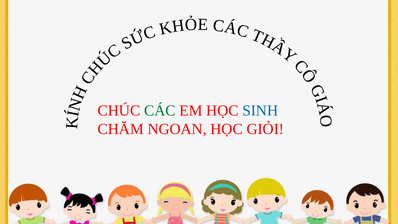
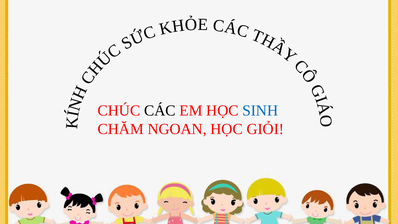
CÁC colour: green -> black
